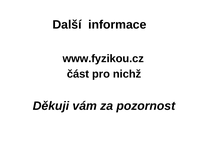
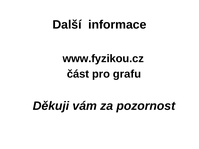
nichž: nichž -> grafu
